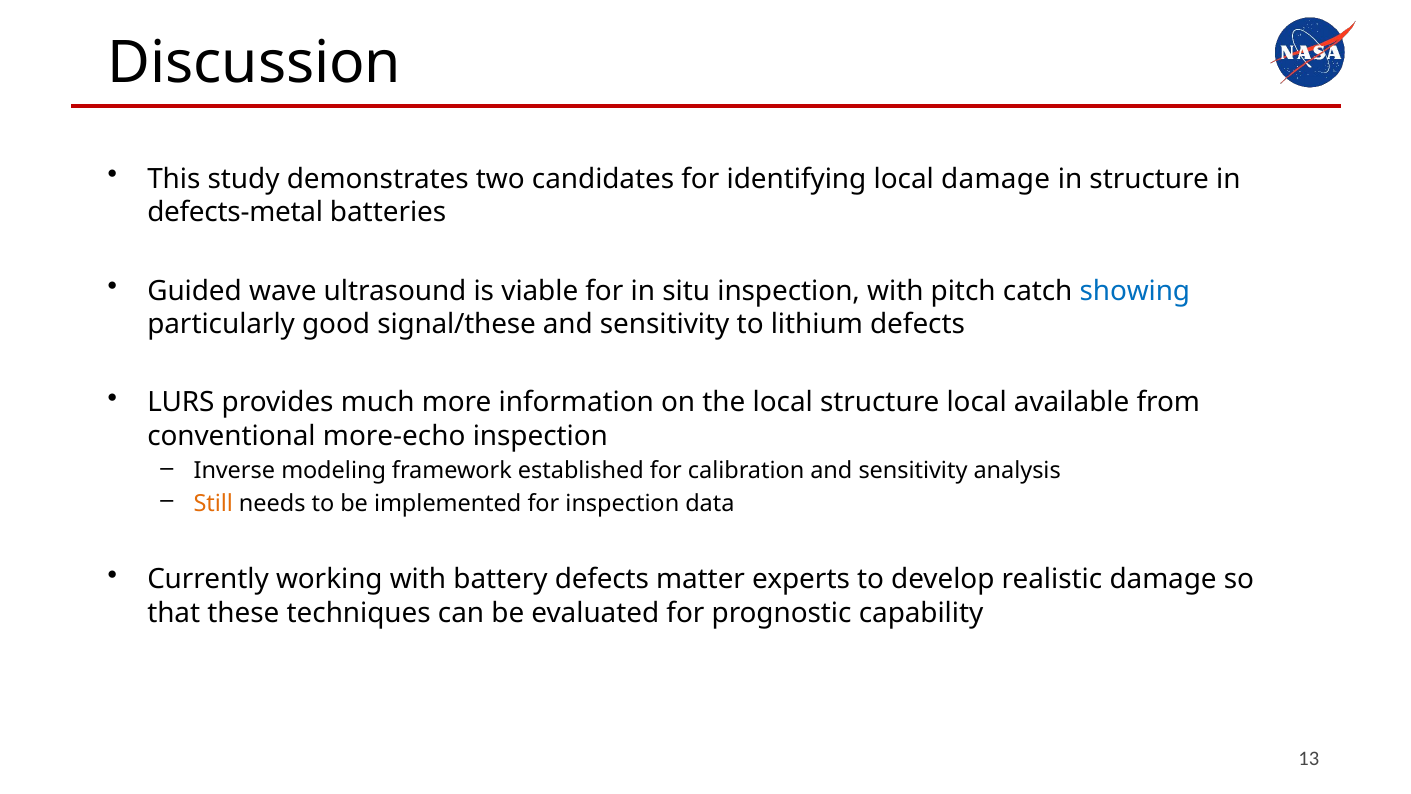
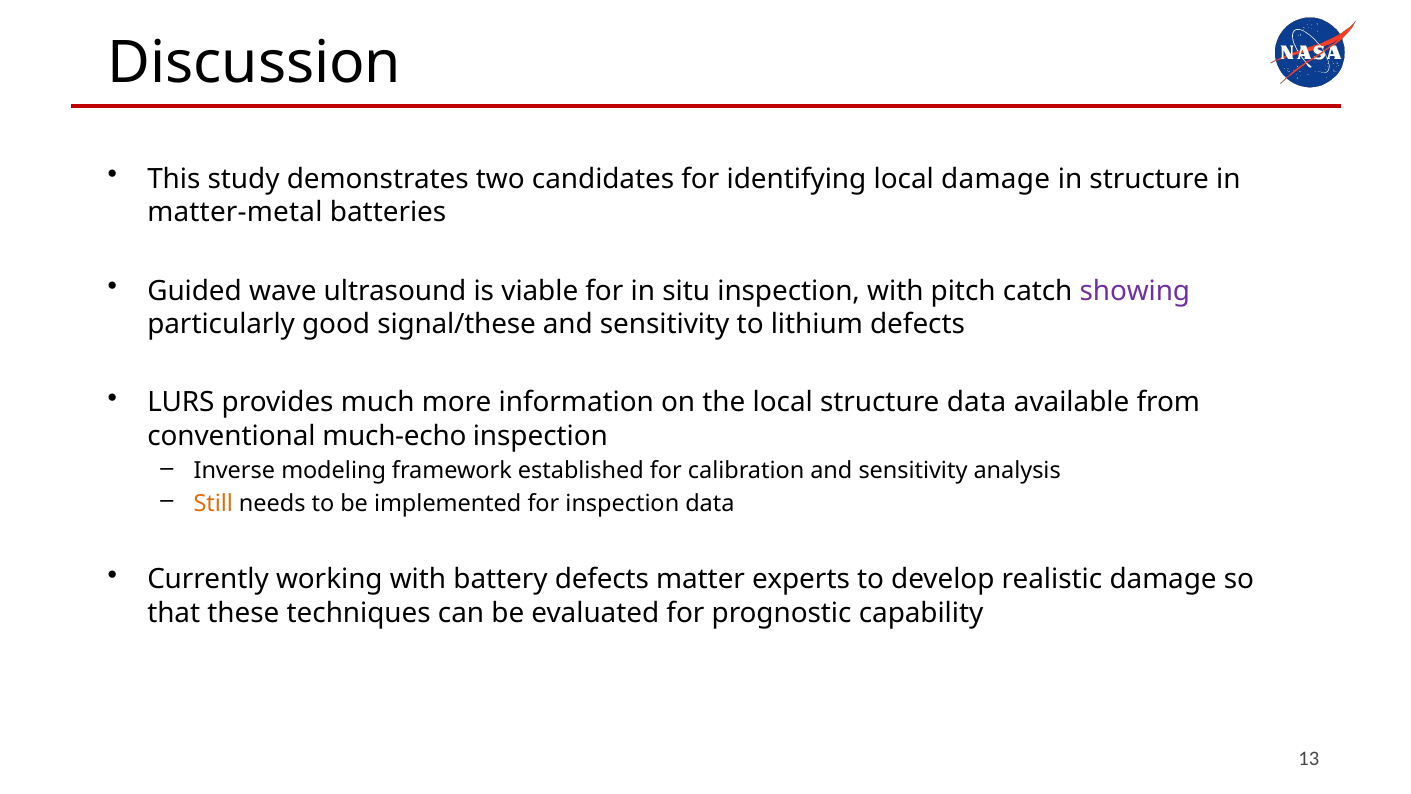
defects-metal: defects-metal -> matter-metal
showing colour: blue -> purple
structure local: local -> data
more-echo: more-echo -> much-echo
